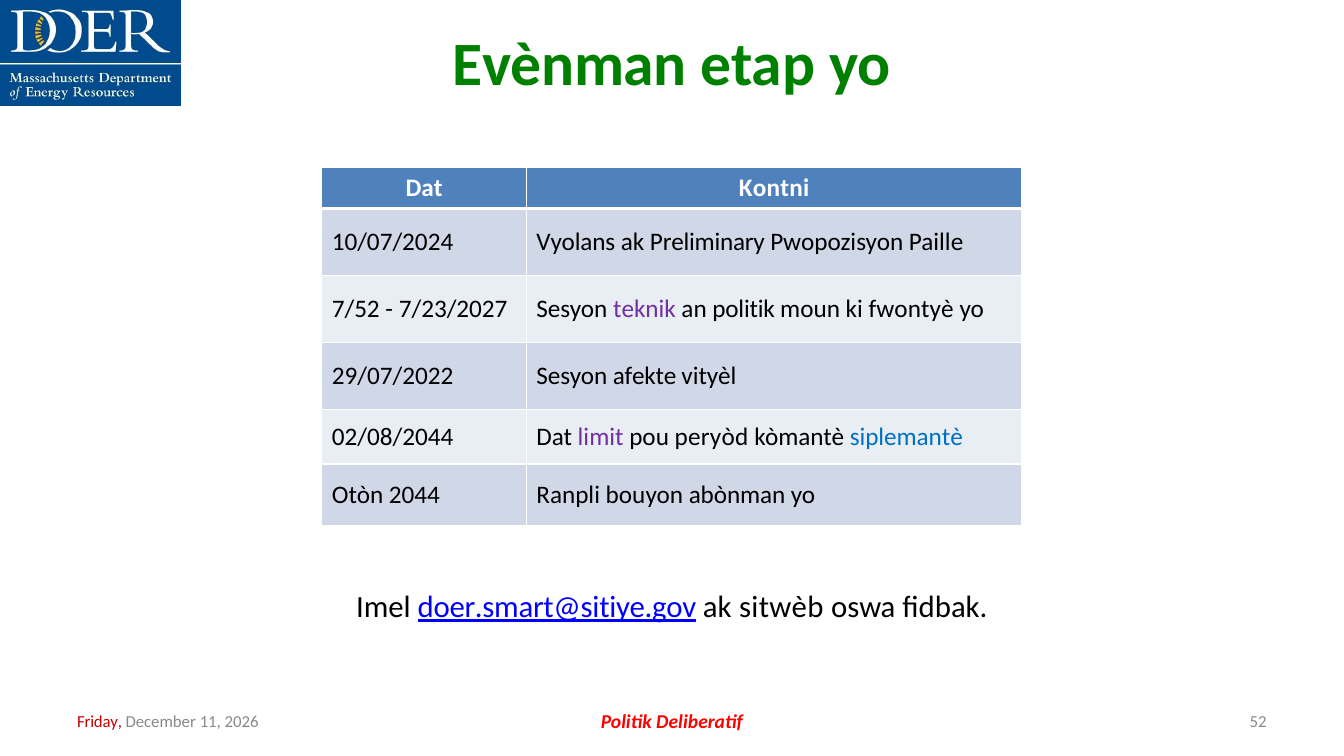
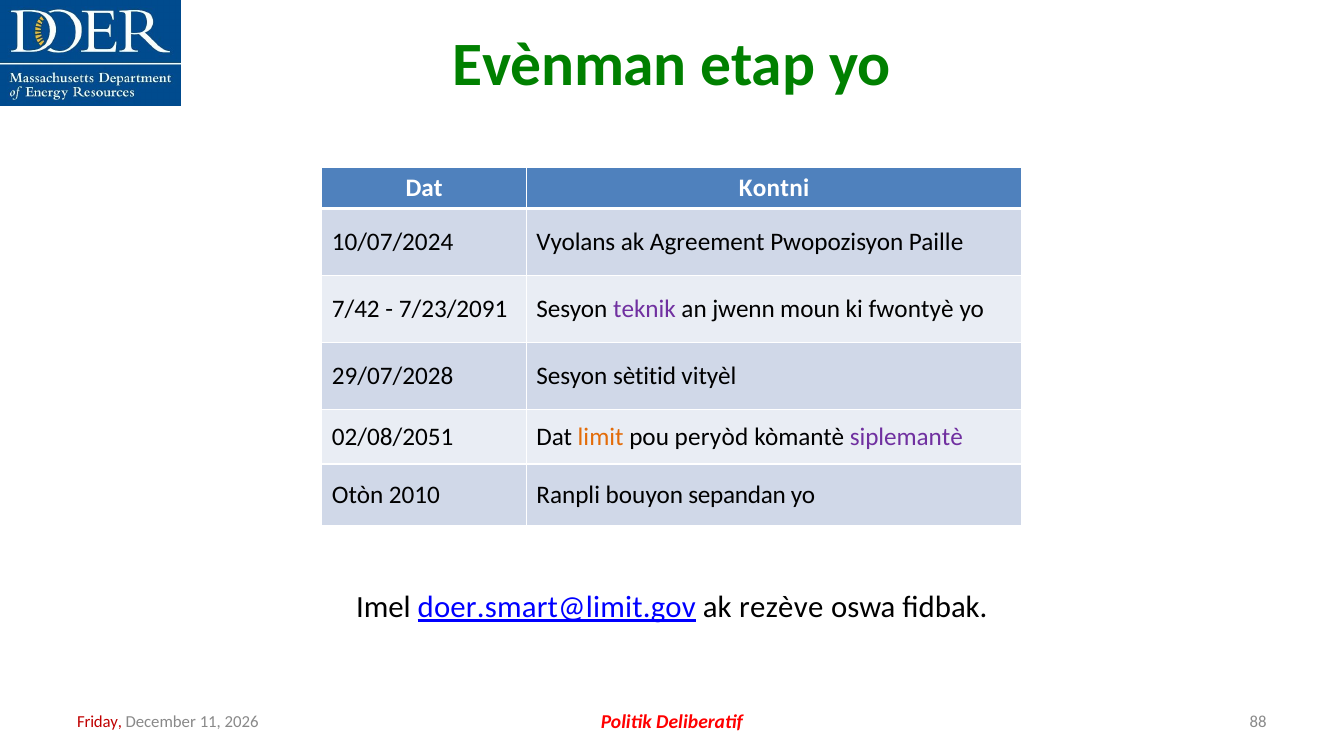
Preliminary: Preliminary -> Agreement
7/52: 7/52 -> 7/42
7/23/2027: 7/23/2027 -> 7/23/2091
an politik: politik -> jwenn
29/07/2022: 29/07/2022 -> 29/07/2028
afekte: afekte -> sètitid
02/08/2044: 02/08/2044 -> 02/08/2051
limit colour: purple -> orange
siplemantè colour: blue -> purple
2044: 2044 -> 2010
abònman: abònman -> sepandan
doer.smart@sitiye.gov: doer.smart@sitiye.gov -> doer.smart@limit.gov
sitwèb: sitwèb -> rezève
52: 52 -> 88
